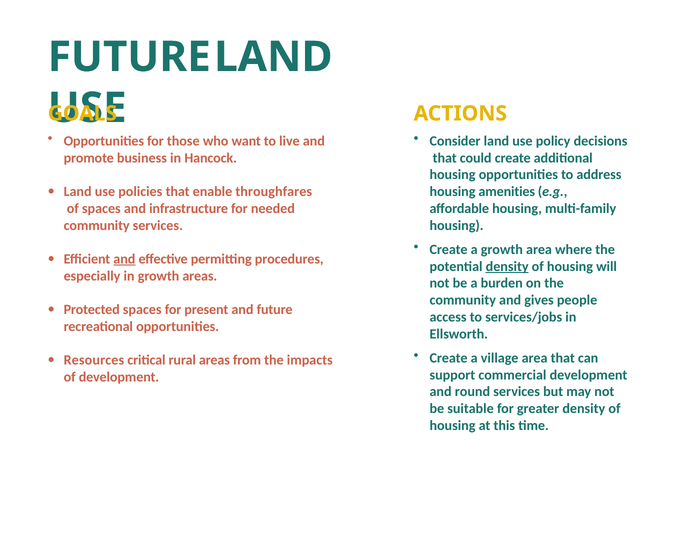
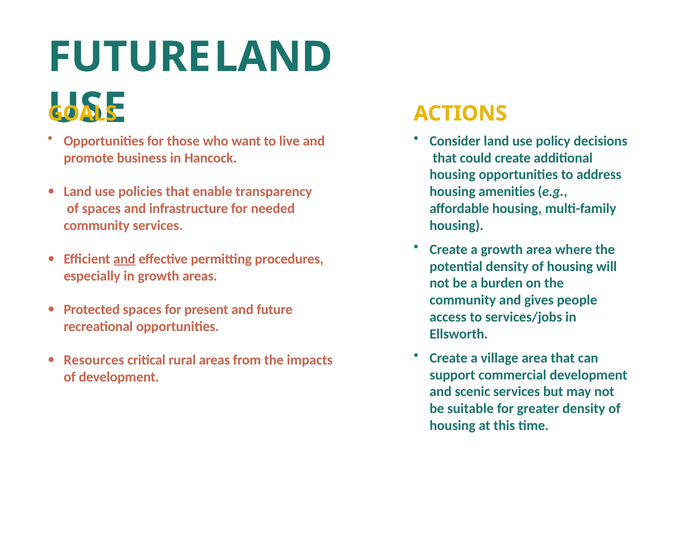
throughfares: throughfares -> transparency
density at (507, 266) underline: present -> none
round: round -> scenic
